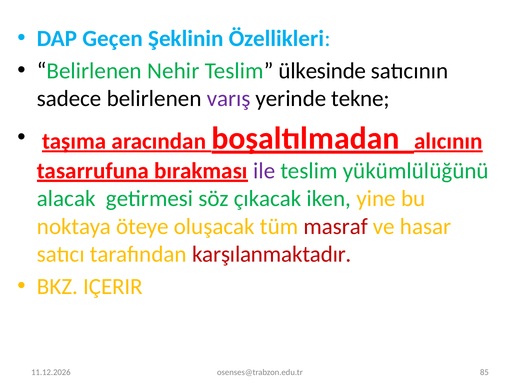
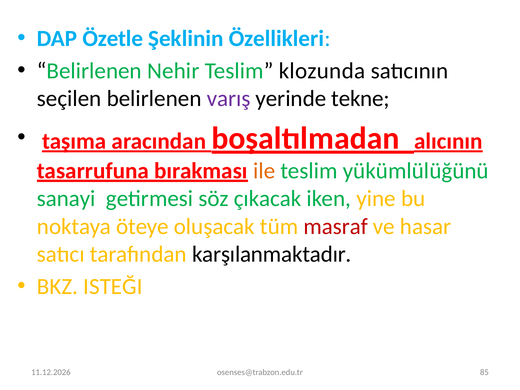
Geçen: Geçen -> Özetle
ülkesinde: ülkesinde -> klozunda
sadece: sadece -> seçilen
ile colour: purple -> orange
alacak: alacak -> sanayi
karşılanmaktadır colour: red -> black
IÇERIR: IÇERIR -> ISTEĞI
